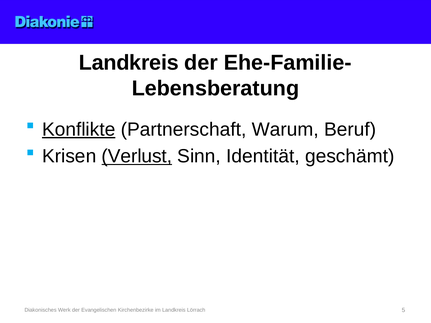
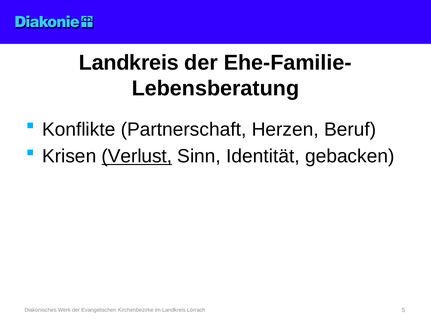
Konflikte underline: present -> none
Warum: Warum -> Herzen
geschämt: geschämt -> gebacken
